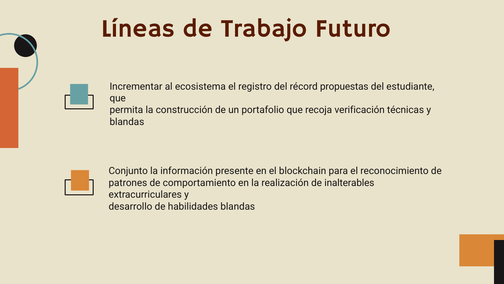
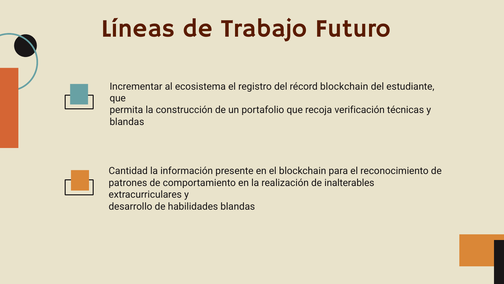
récord propuestas: propuestas -> blockchain
Conjunto: Conjunto -> Cantidad
